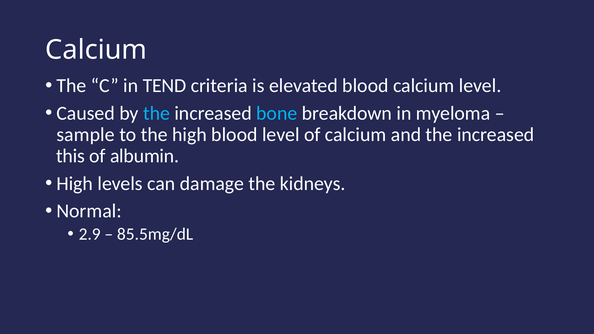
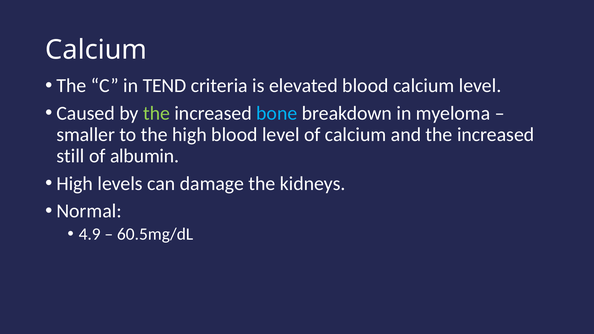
the at (157, 113) colour: light blue -> light green
sample: sample -> smaller
this: this -> still
2.9: 2.9 -> 4.9
85.5mg/dL: 85.5mg/dL -> 60.5mg/dL
